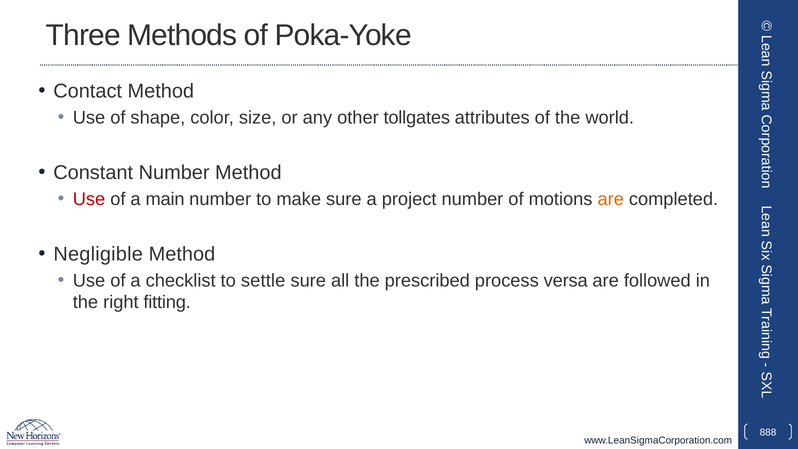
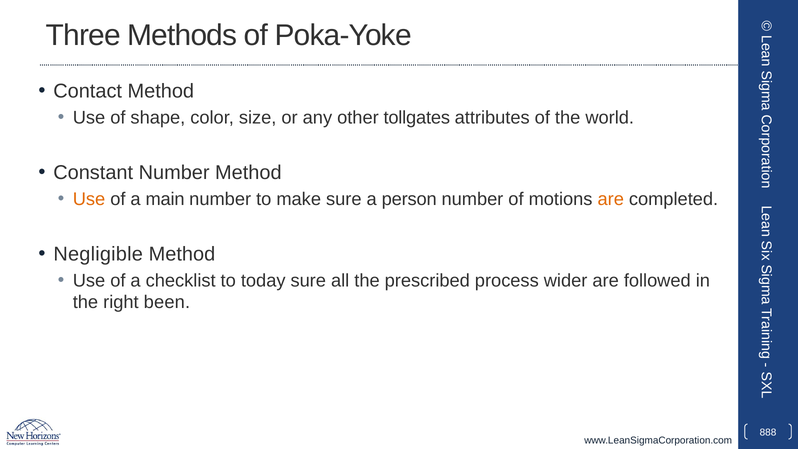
Use at (89, 199) colour: red -> orange
project: project -> person
settle: settle -> today
versa: versa -> wider
fitting: fitting -> been
